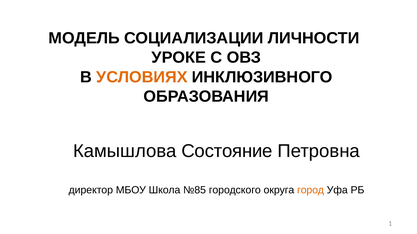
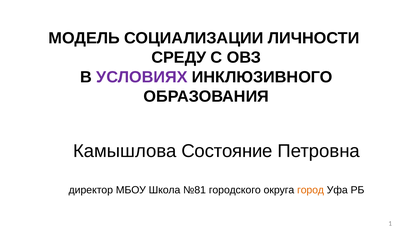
УРОКЕ: УРОКЕ -> СРЕДУ
УСЛОВИЯХ colour: orange -> purple
№85: №85 -> №81
